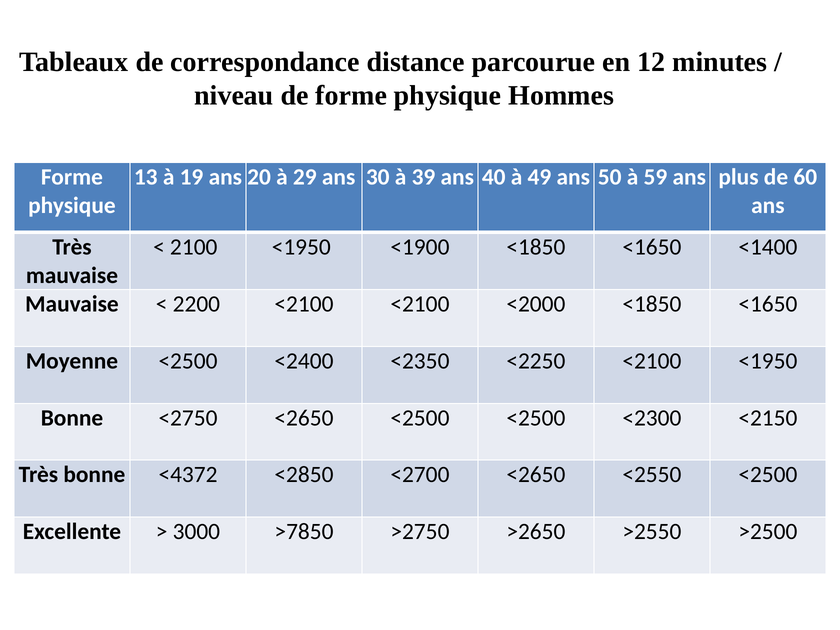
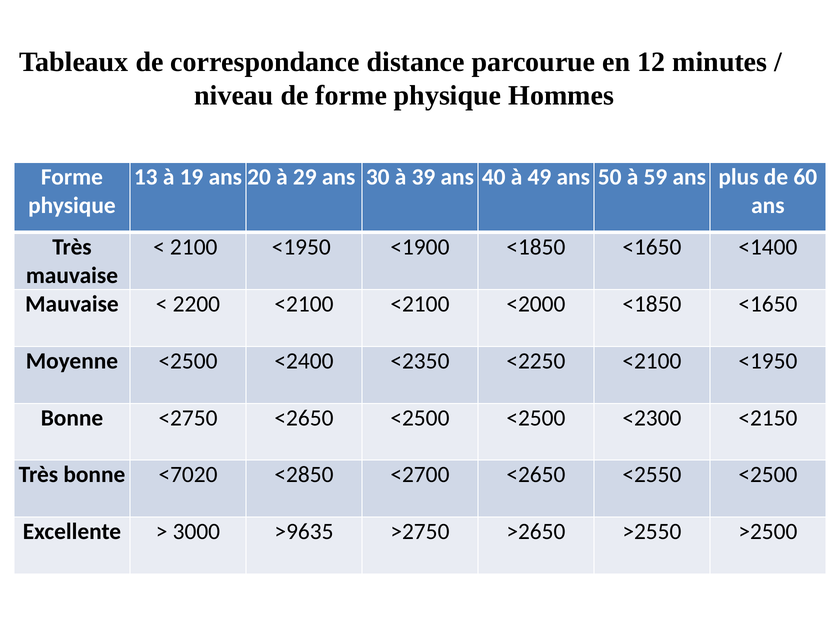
<4372: <4372 -> <7020
>7850: >7850 -> >9635
